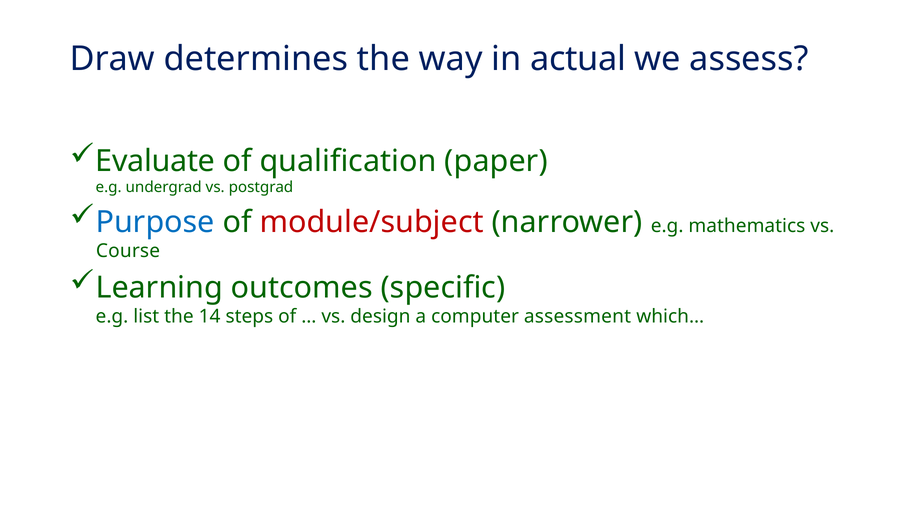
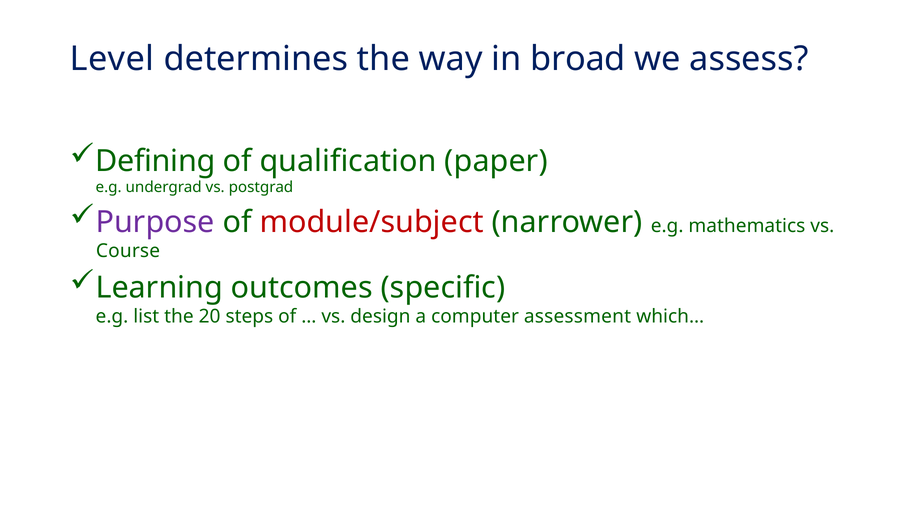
Draw: Draw -> Level
actual: actual -> broad
Evaluate: Evaluate -> Defining
Purpose colour: blue -> purple
14: 14 -> 20
